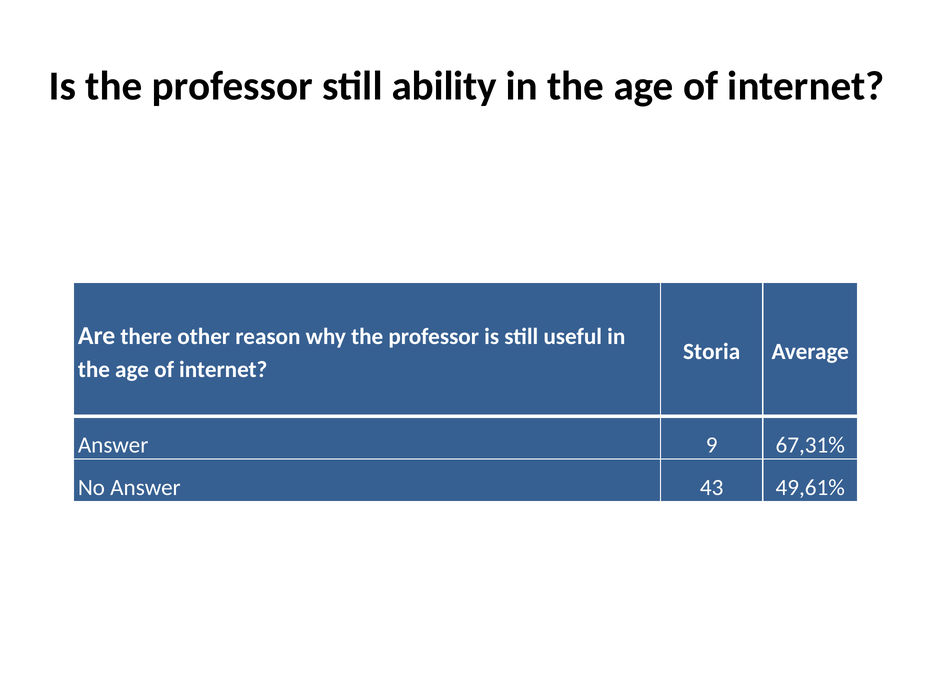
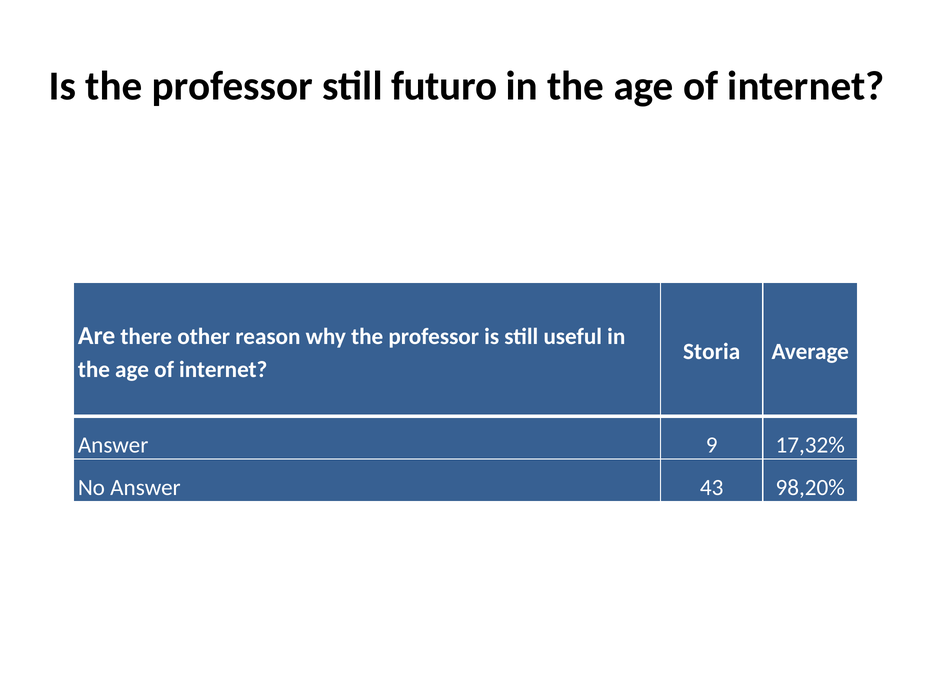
ability: ability -> futuro
67,31%: 67,31% -> 17,32%
49,61%: 49,61% -> 98,20%
